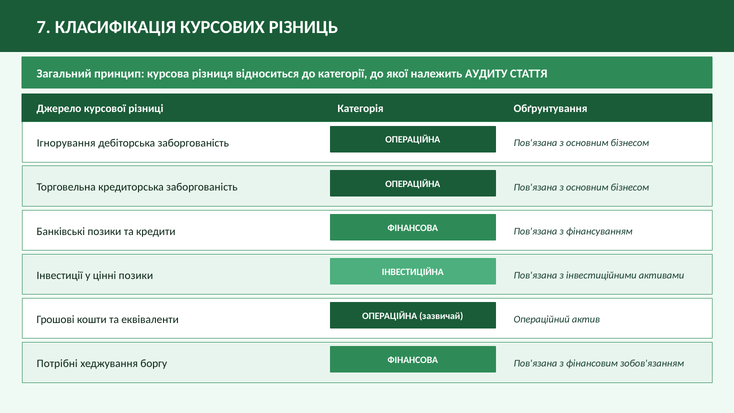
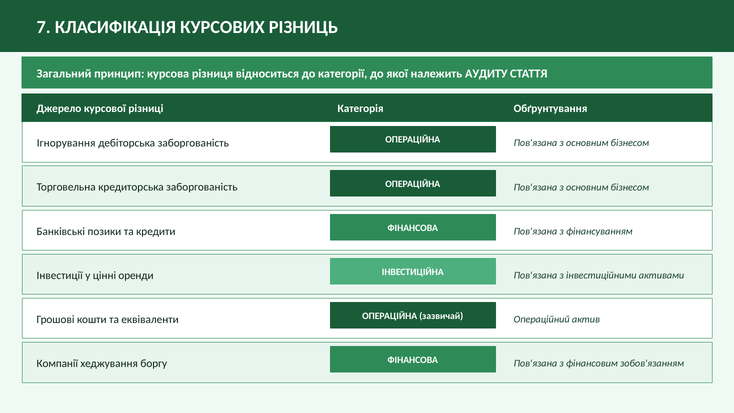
цінні позики: позики -> оренди
Потрібні: Потрібні -> Компанії
